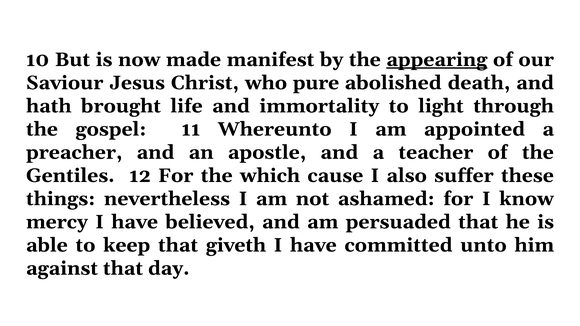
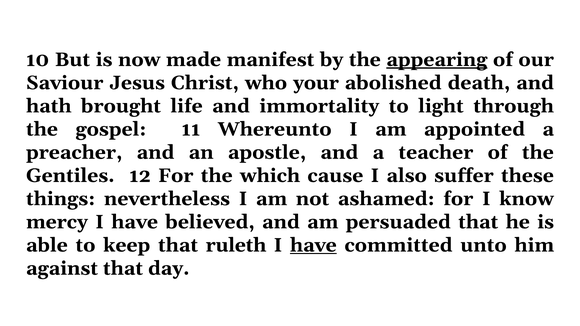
pure: pure -> your
giveth: giveth -> ruleth
have at (313, 245) underline: none -> present
